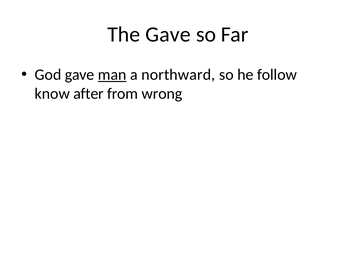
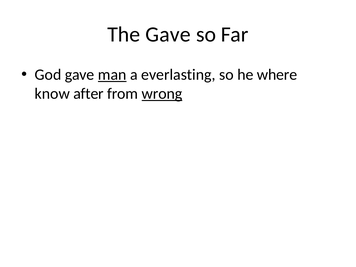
northward: northward -> everlasting
follow: follow -> where
wrong underline: none -> present
